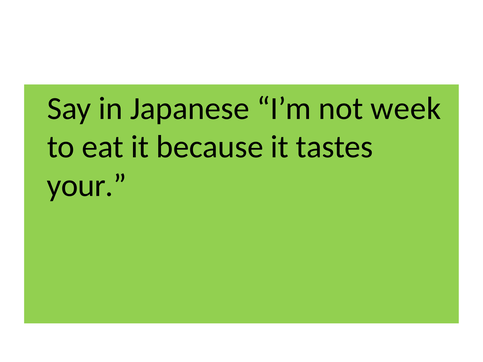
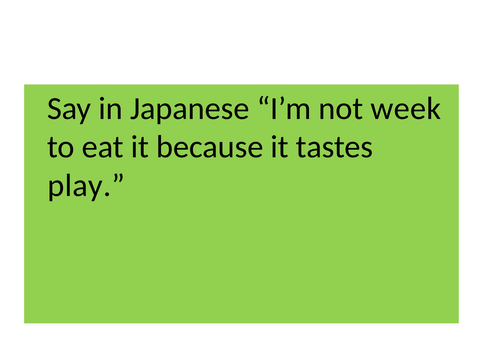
your: your -> play
